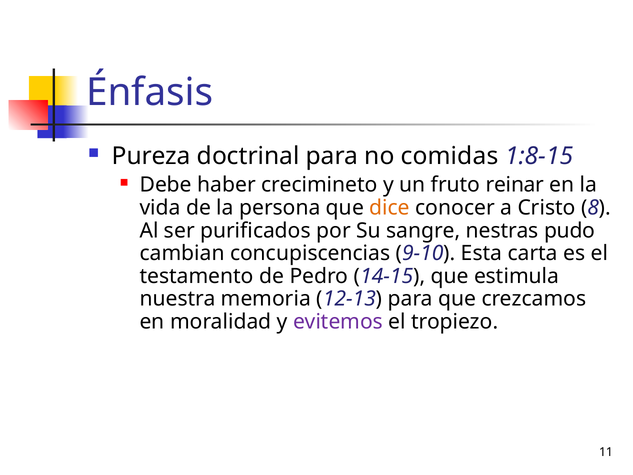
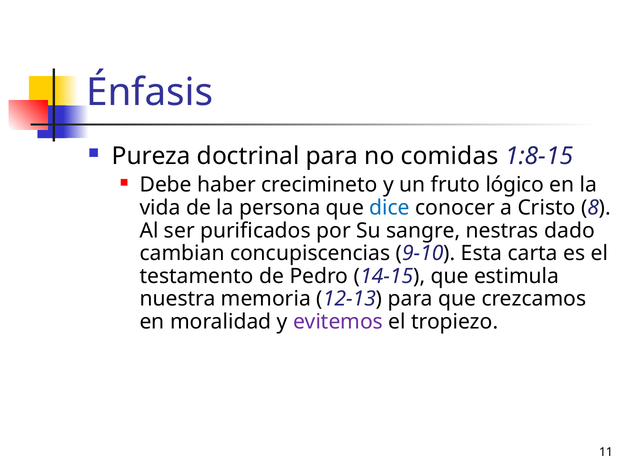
reinar: reinar -> lógico
dice colour: orange -> blue
pudo: pudo -> dado
